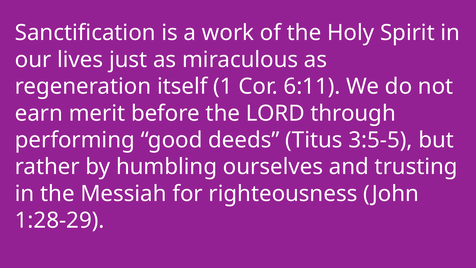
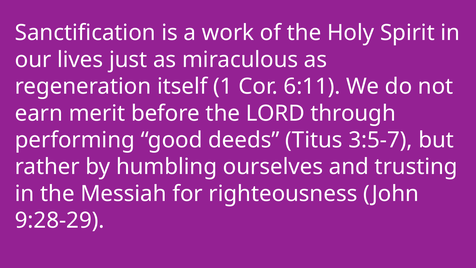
3:5-5: 3:5-5 -> 3:5-7
1:28-29: 1:28-29 -> 9:28-29
